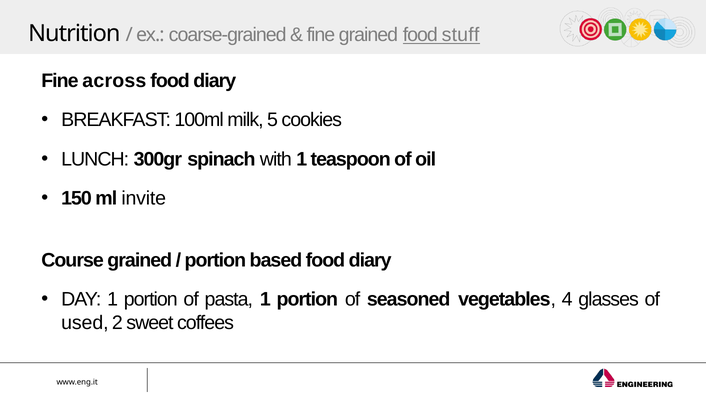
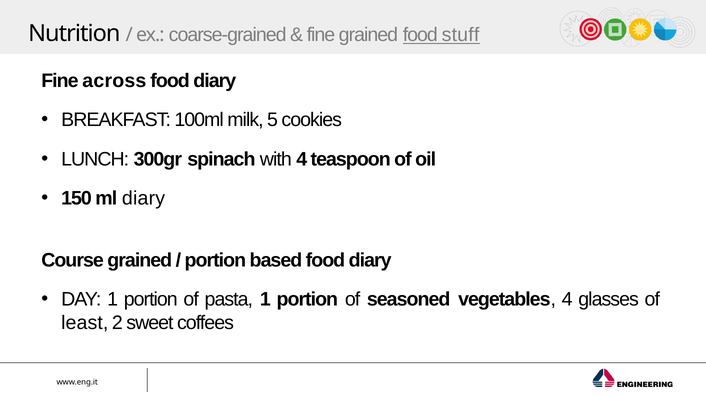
with 1: 1 -> 4
ml invite: invite -> diary
used: used -> least
